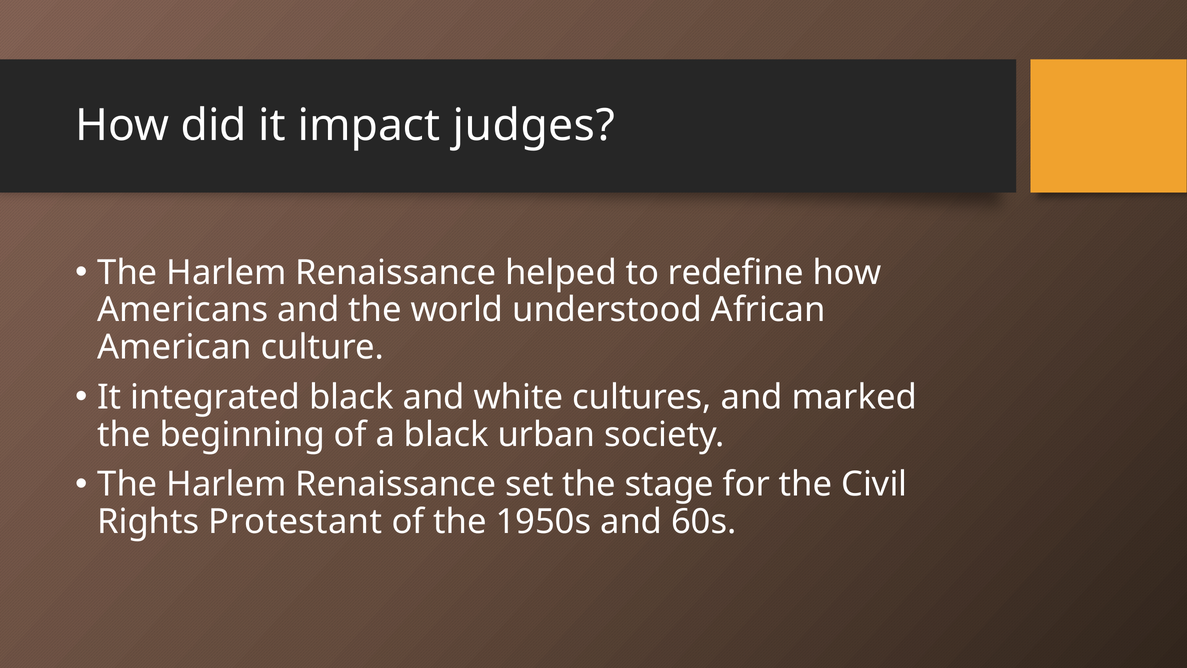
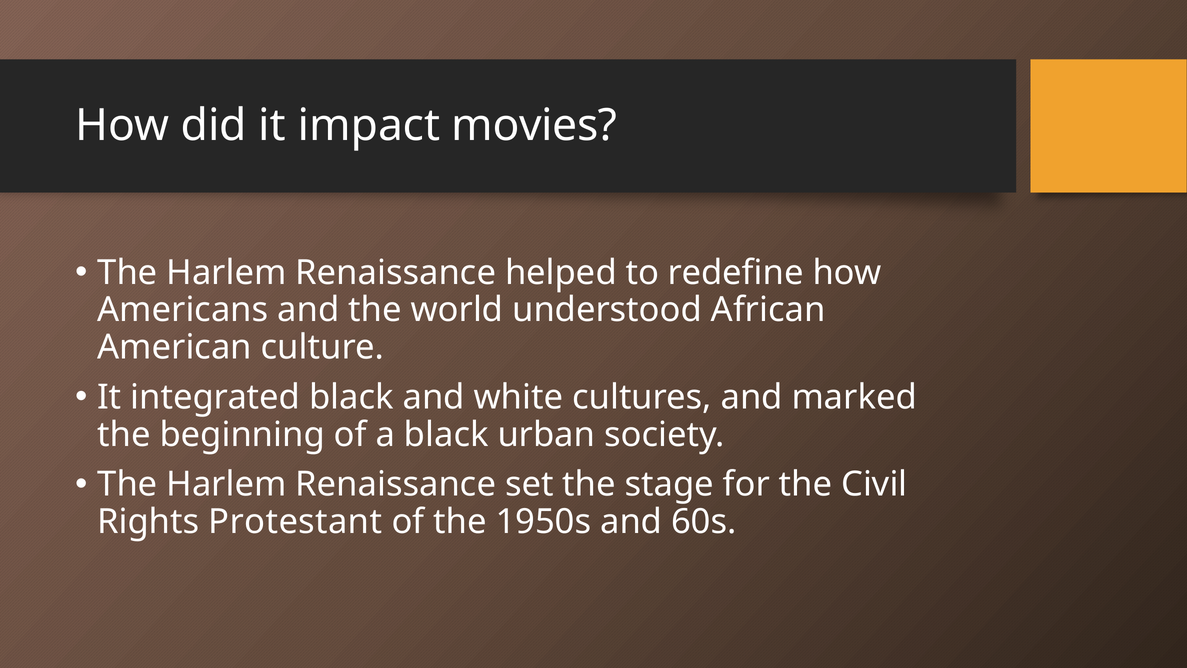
judges: judges -> movies
